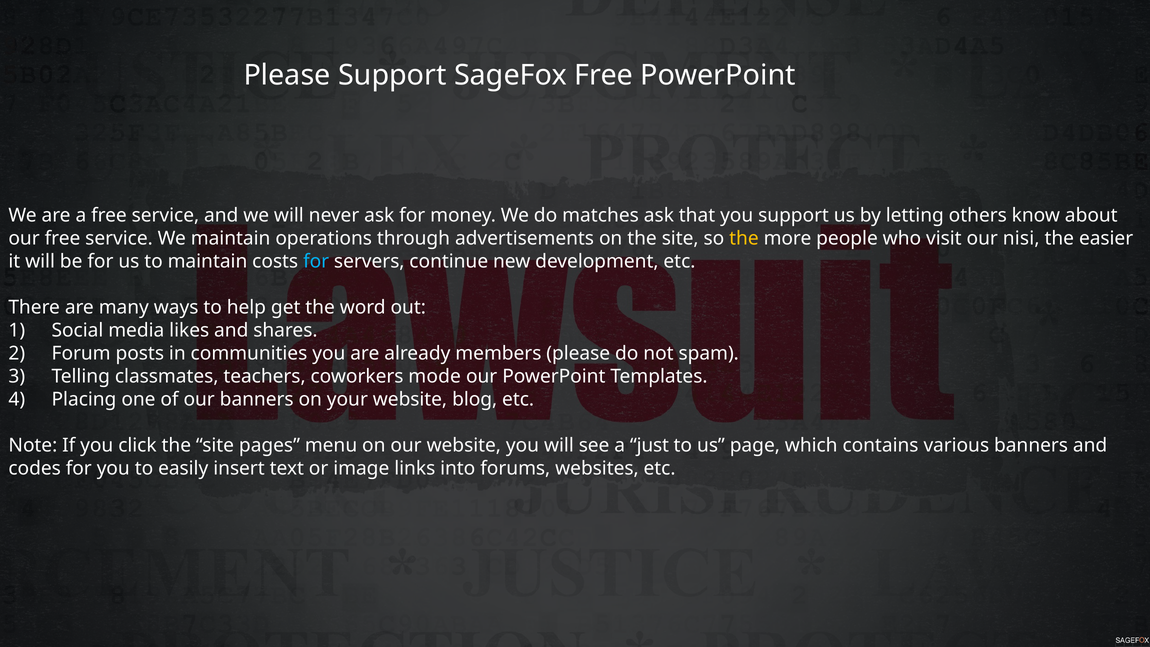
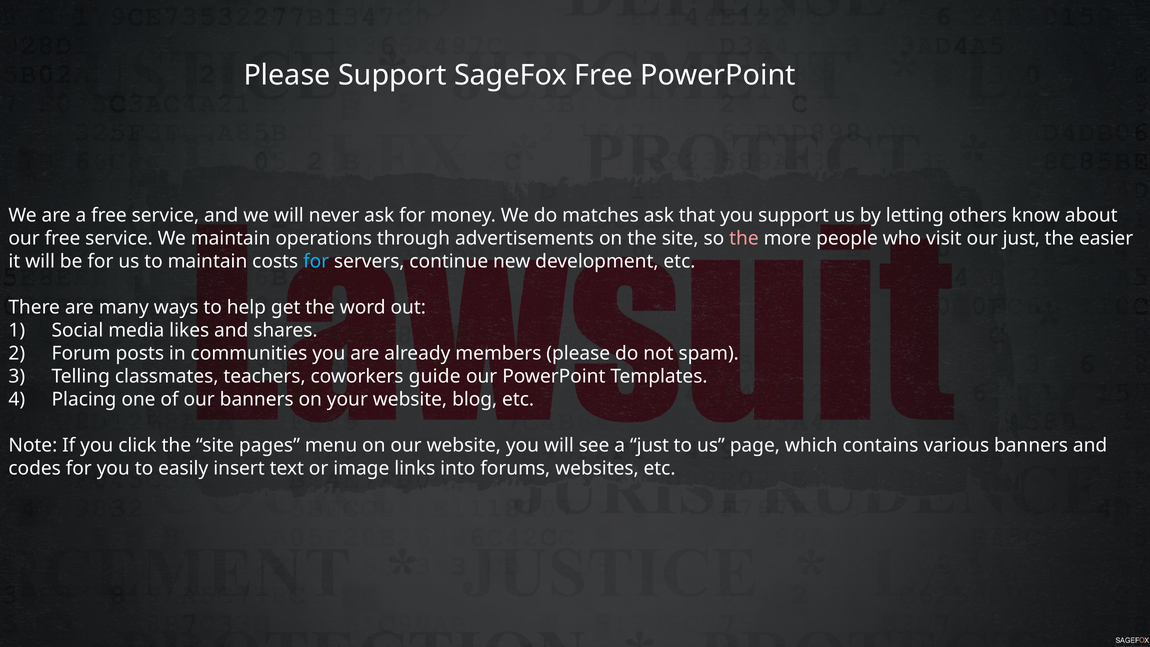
the at (744, 239) colour: yellow -> pink
our nisi: nisi -> just
mode: mode -> guide
